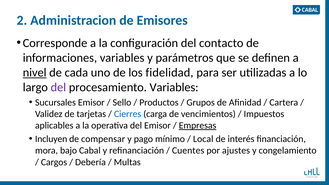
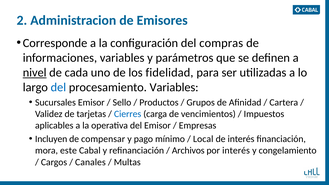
contacto: contacto -> compras
del at (58, 87) colour: purple -> blue
Empresas underline: present -> none
bajo: bajo -> este
Cuentes: Cuentes -> Archivos
por ajustes: ajustes -> interés
Debería: Debería -> Canales
